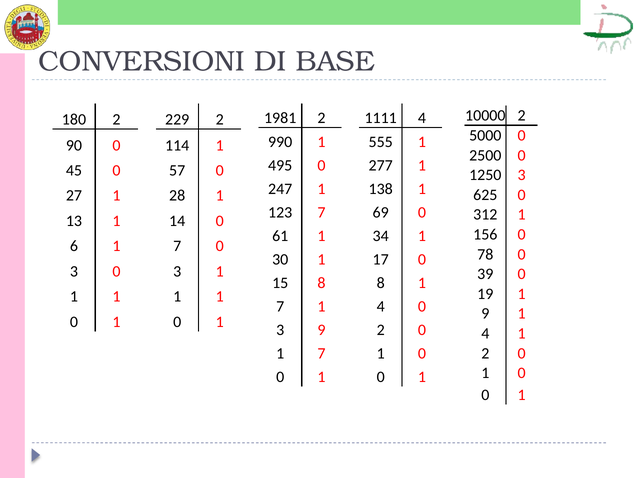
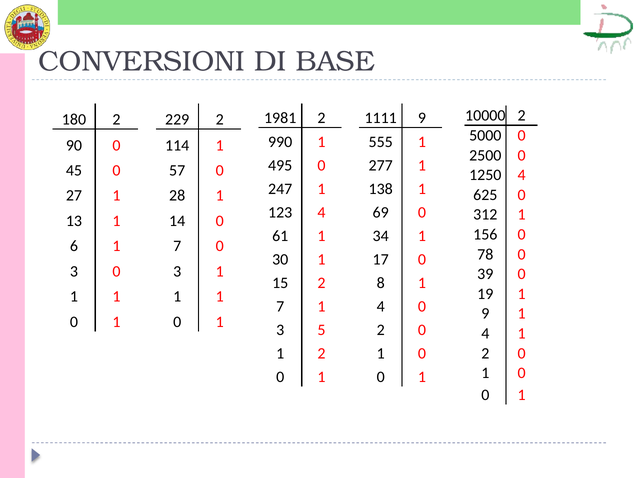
1111 4: 4 -> 9
1250 3: 3 -> 4
123 7: 7 -> 4
15 8: 8 -> 2
3 9: 9 -> 5
7 at (322, 354): 7 -> 2
